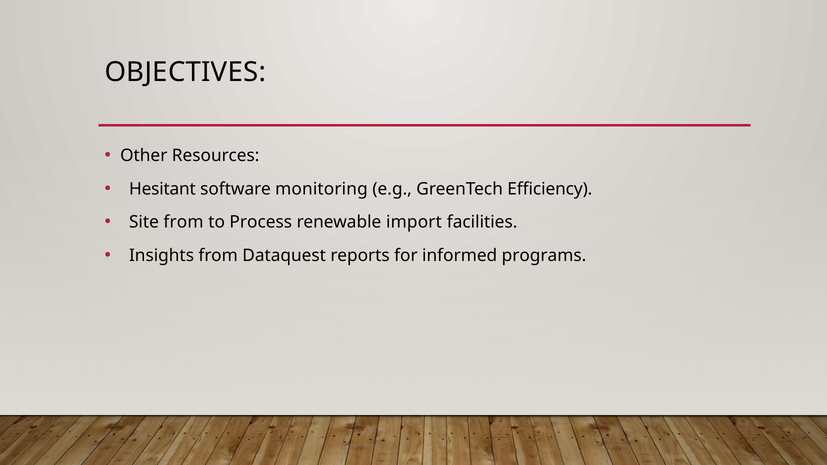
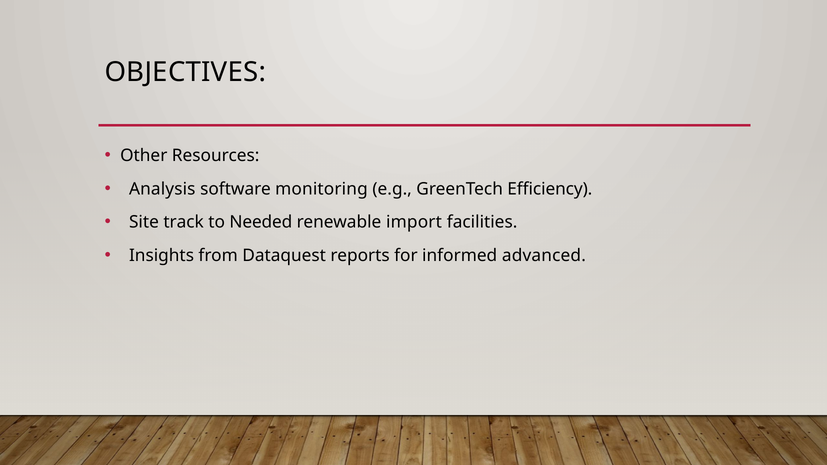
Hesitant: Hesitant -> Analysis
Site from: from -> track
Process: Process -> Needed
programs: programs -> advanced
